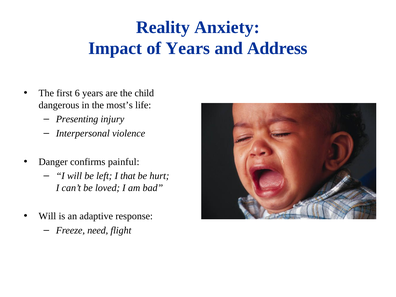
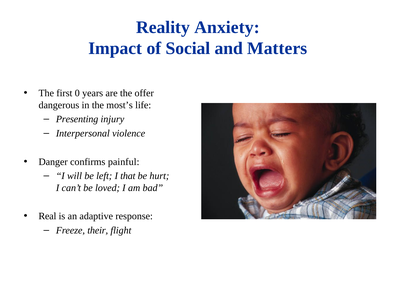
of Years: Years -> Social
Address: Address -> Matters
6: 6 -> 0
child: child -> offer
Will at (47, 216): Will -> Real
need: need -> their
